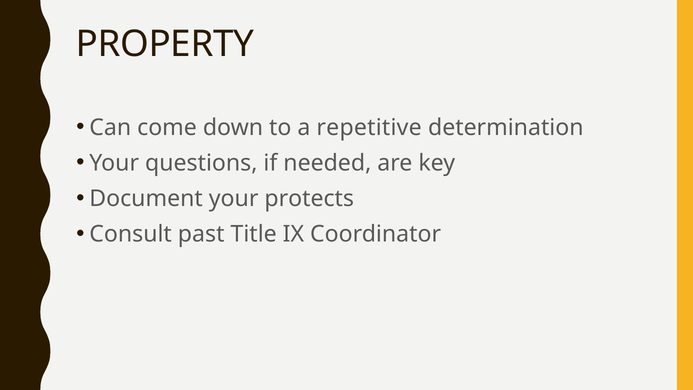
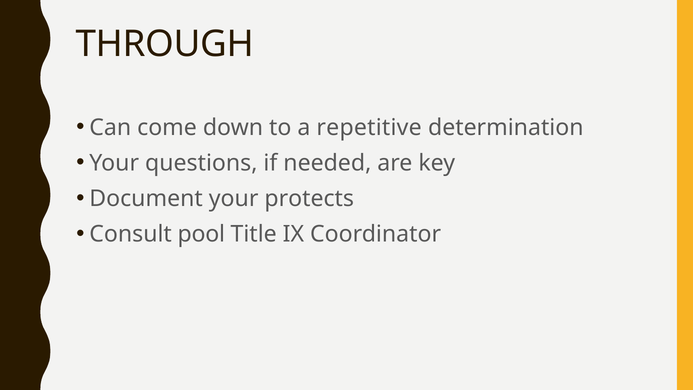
PROPERTY: PROPERTY -> THROUGH
past: past -> pool
